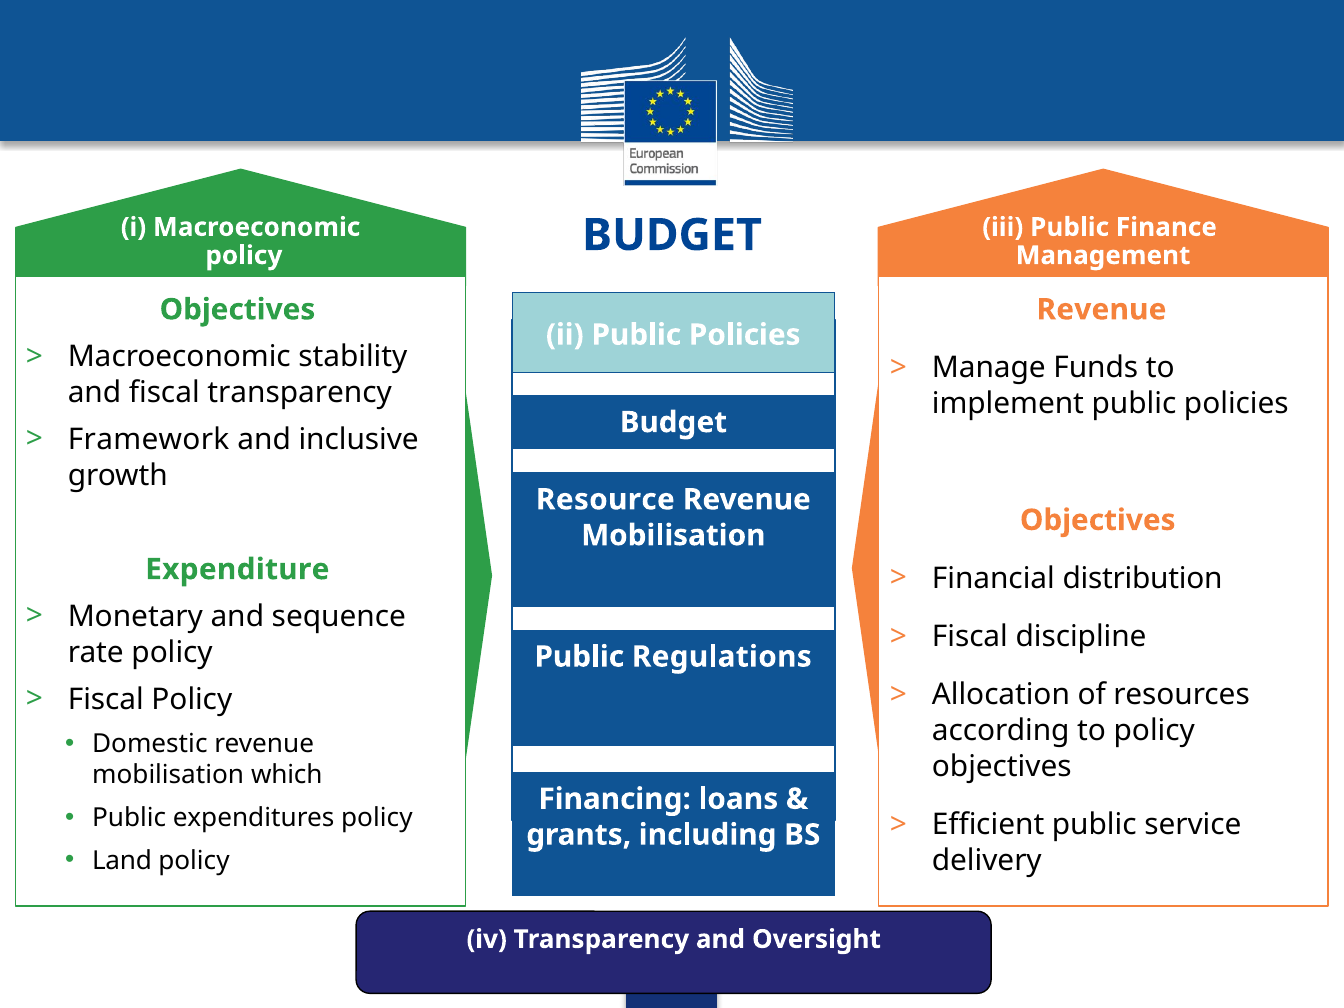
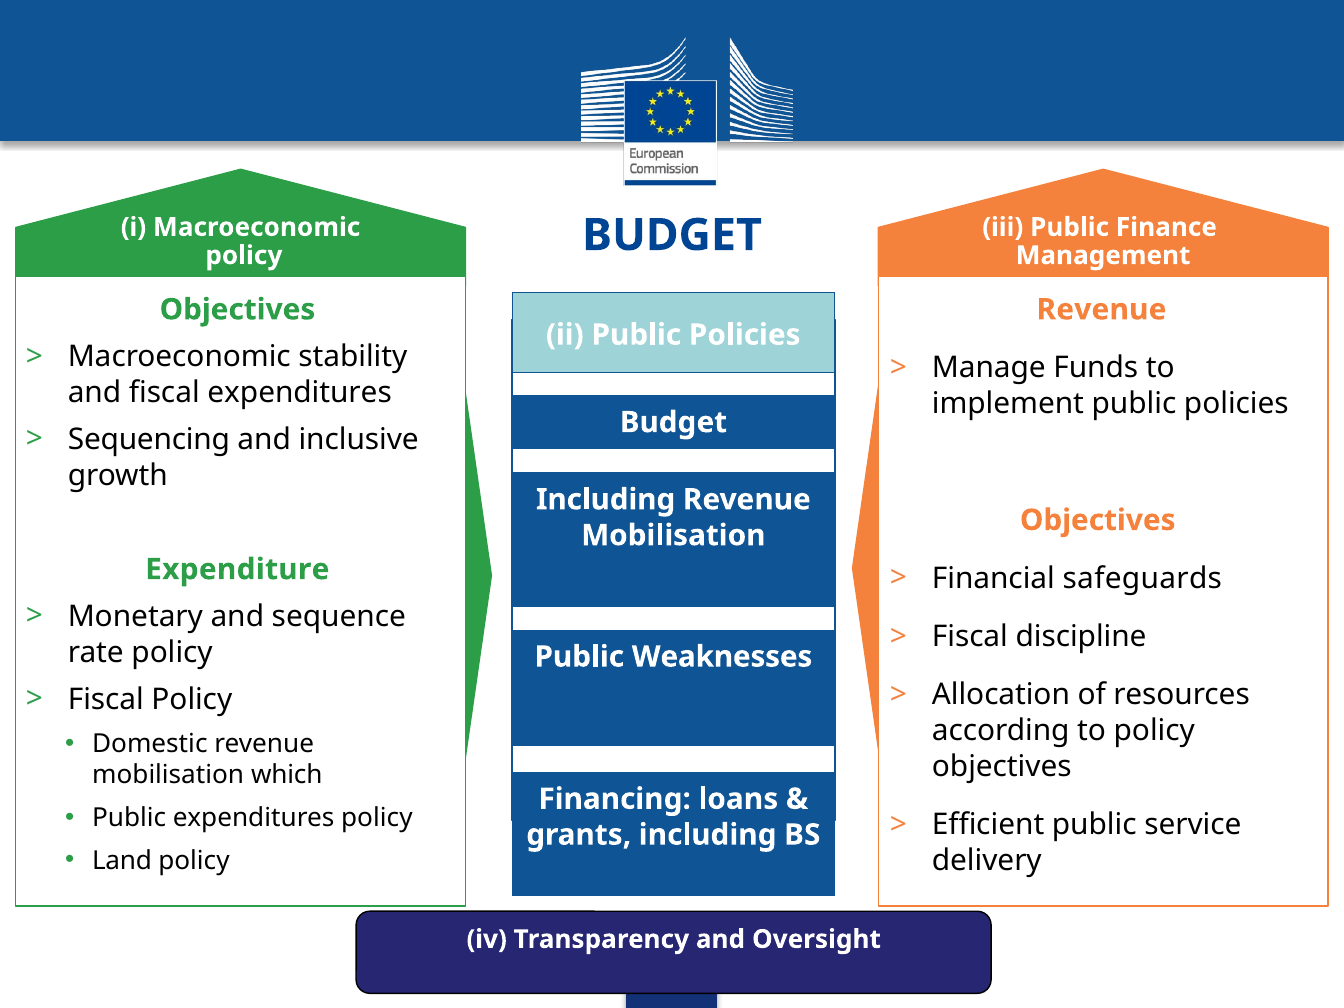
fiscal transparency: transparency -> expenditures
Framework: Framework -> Sequencing
Resource at (605, 500): Resource -> Including
distribution: distribution -> safeguards
Regulations: Regulations -> Weaknesses
